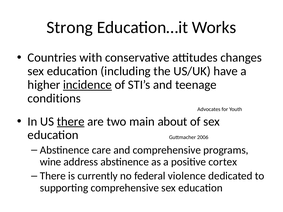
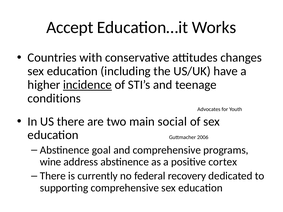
Strong: Strong -> Accept
there at (71, 122) underline: present -> none
about: about -> social
care: care -> goal
violence: violence -> recovery
